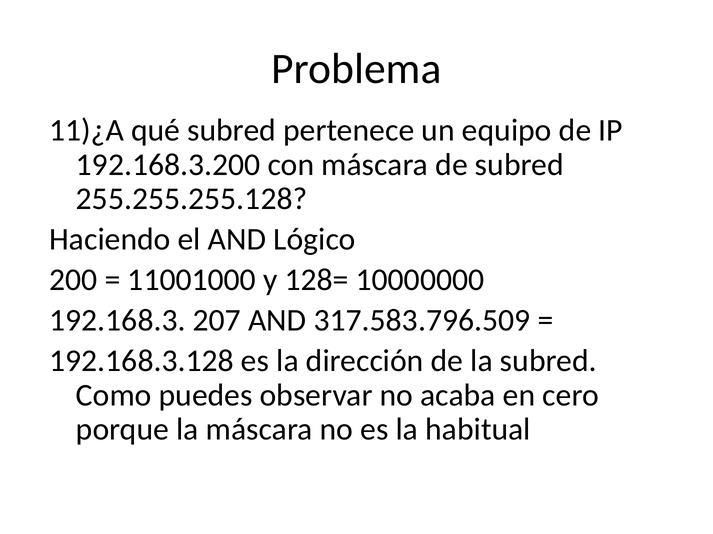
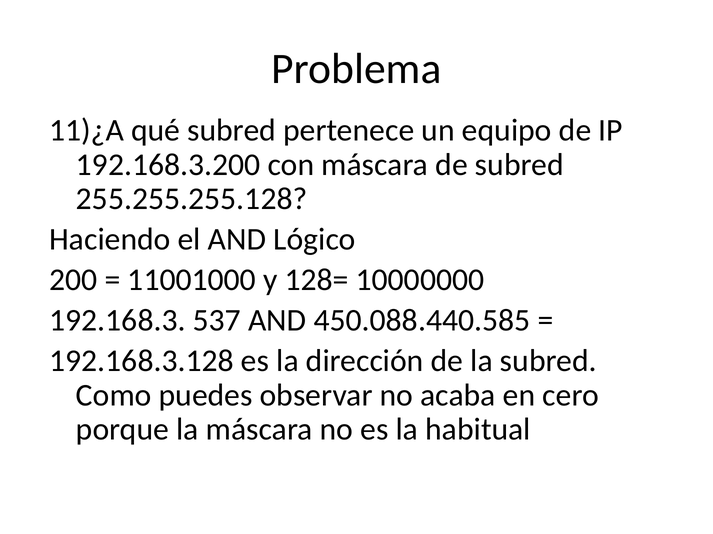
207: 207 -> 537
317.583.796.509: 317.583.796.509 -> 450.088.440.585
